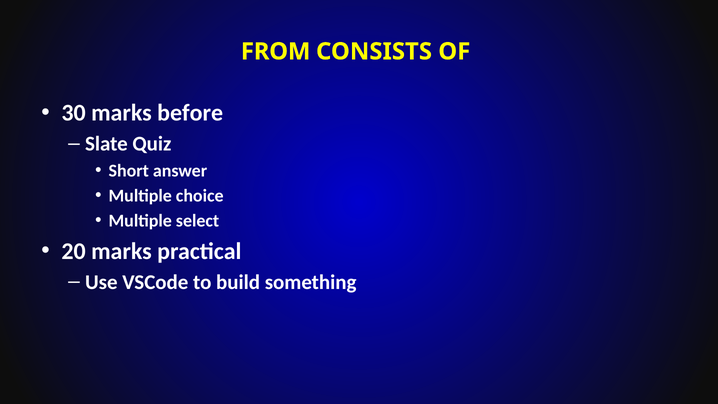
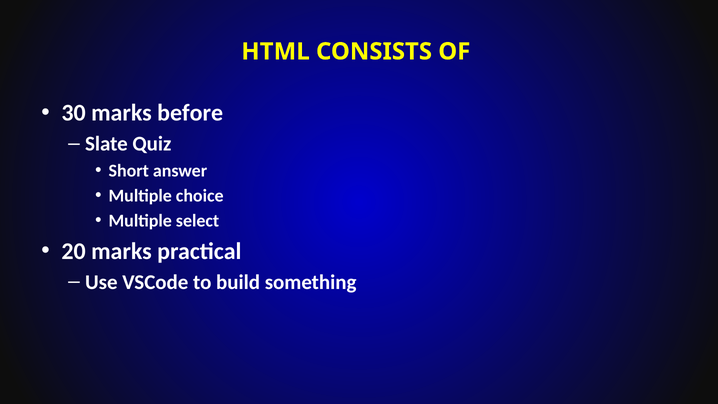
FROM: FROM -> HTML
